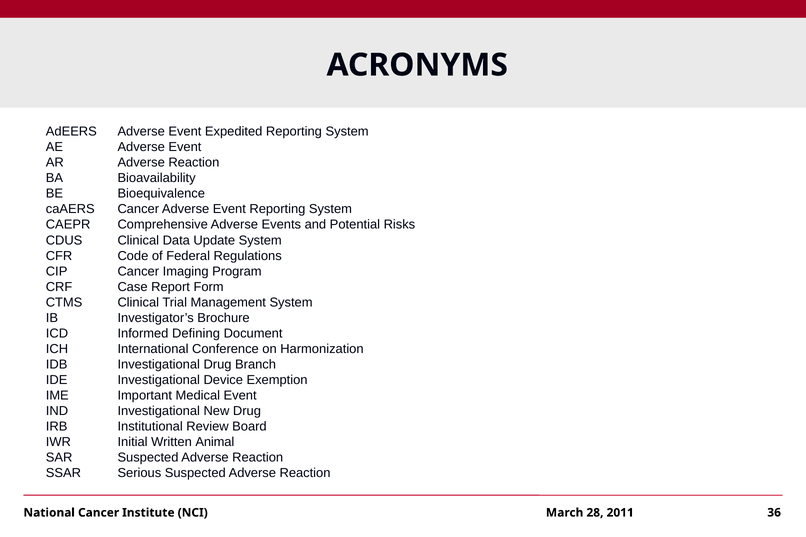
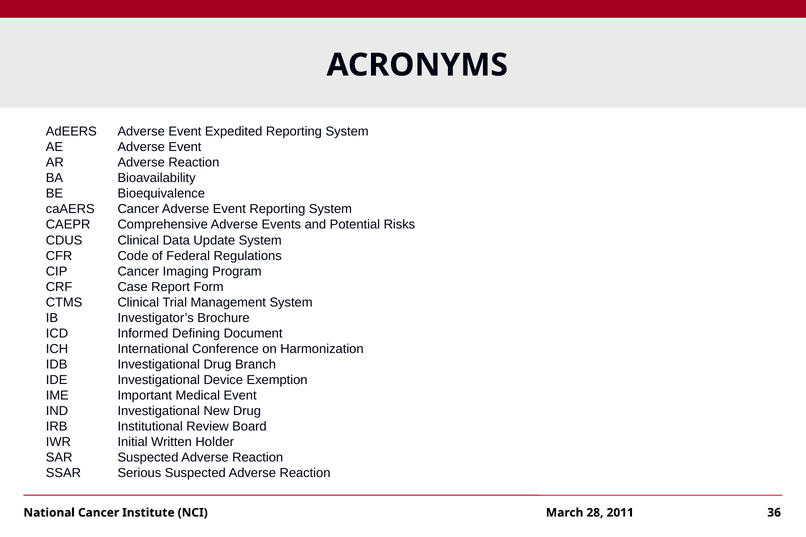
Animal: Animal -> Holder
